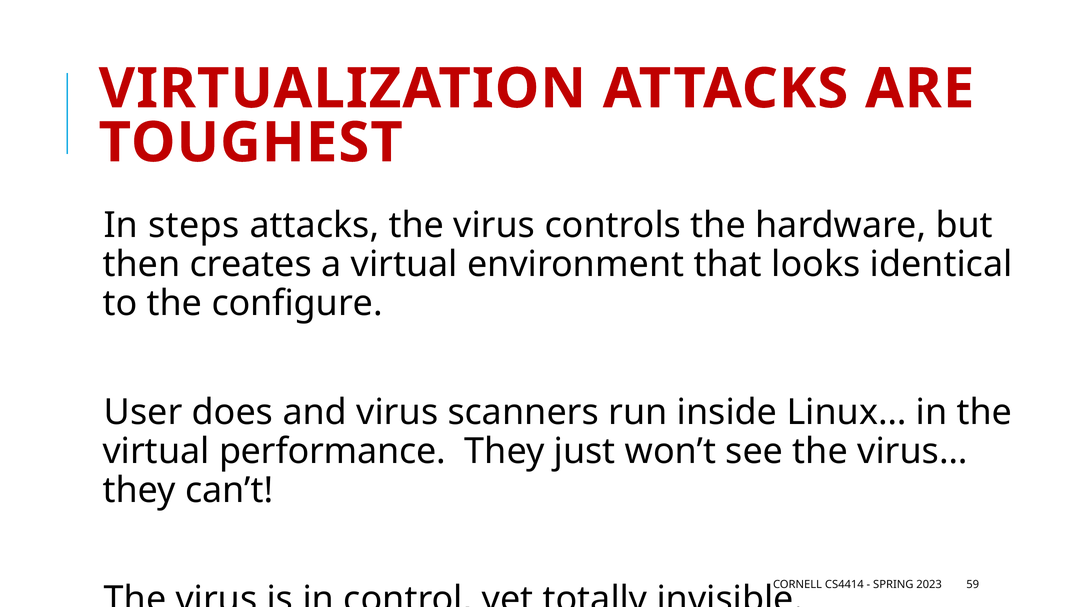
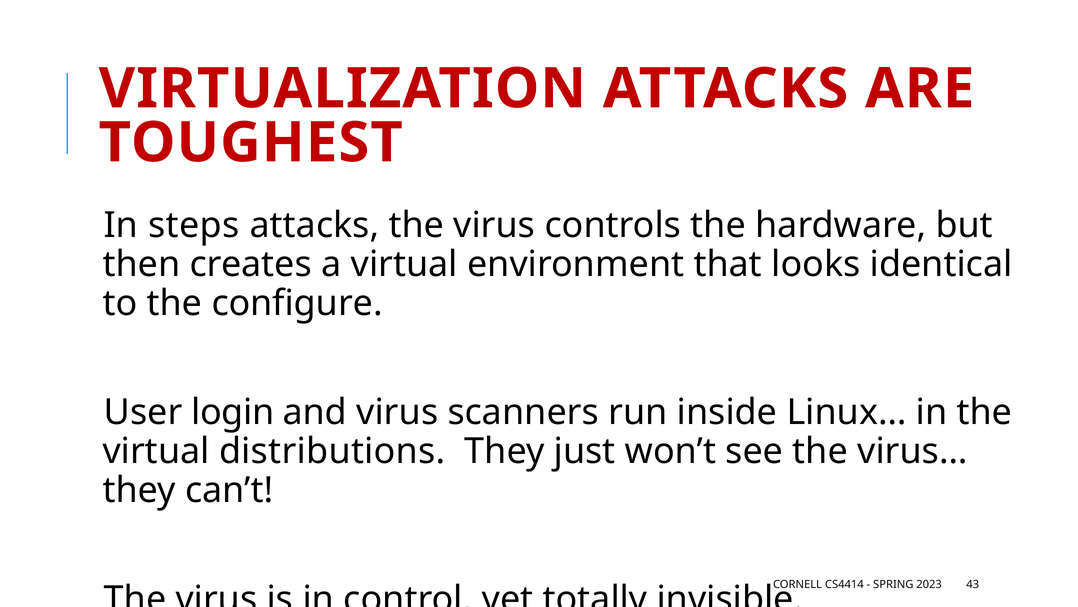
does: does -> login
performance: performance -> distributions
59: 59 -> 43
